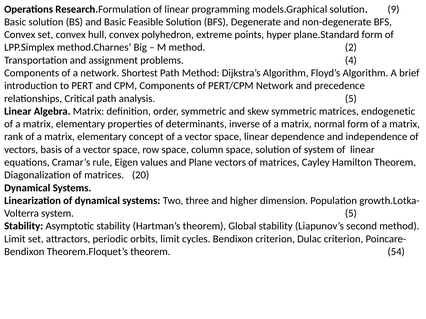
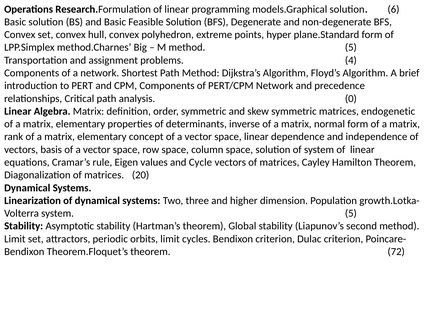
9: 9 -> 6
method 2: 2 -> 5
analysis 5: 5 -> 0
Plane: Plane -> Cycle
54: 54 -> 72
